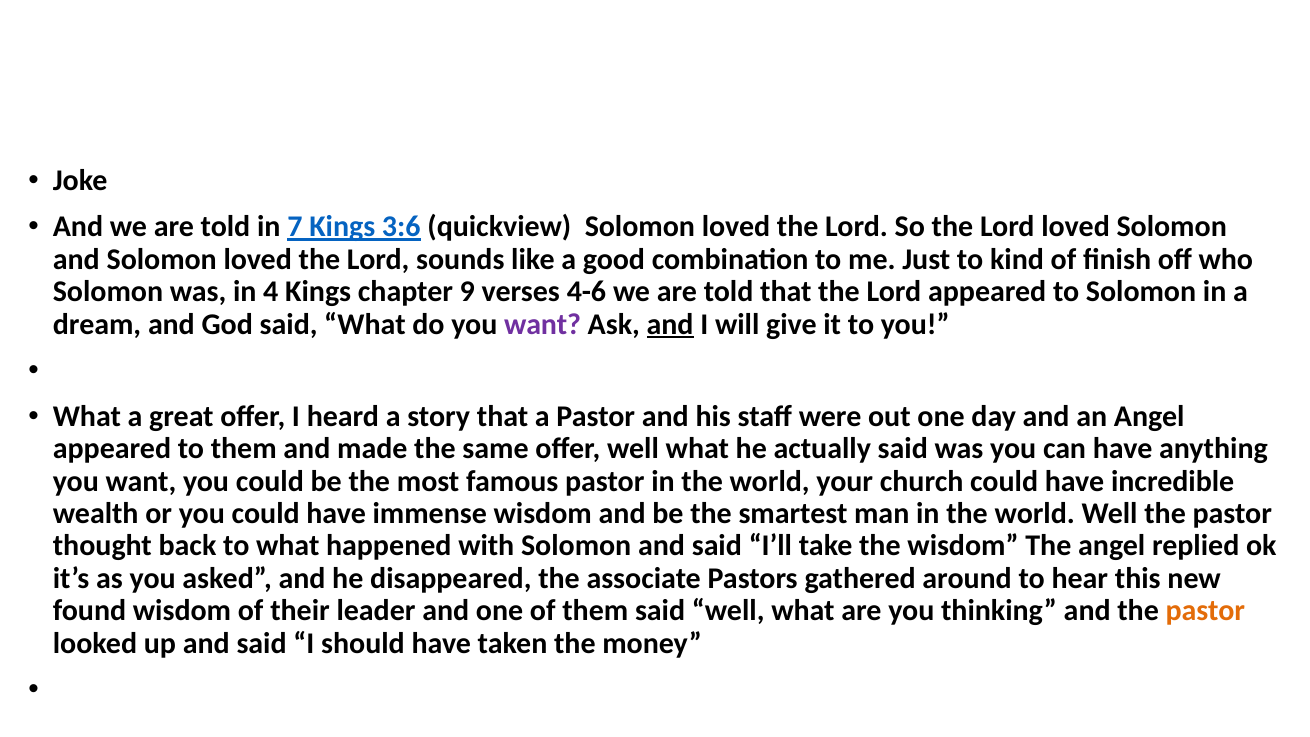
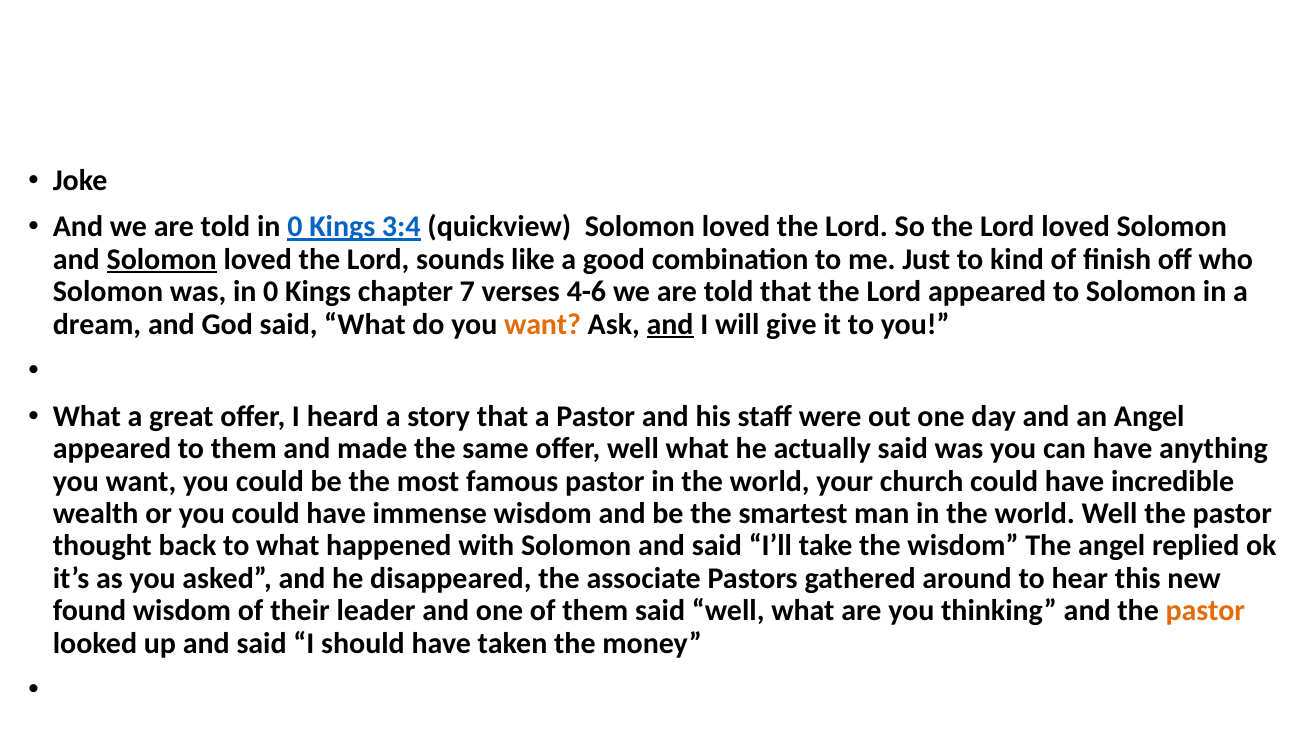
told in 7: 7 -> 0
3:6: 3:6 -> 3:4
Solomon at (162, 259) underline: none -> present
was in 4: 4 -> 0
9: 9 -> 7
want at (543, 324) colour: purple -> orange
